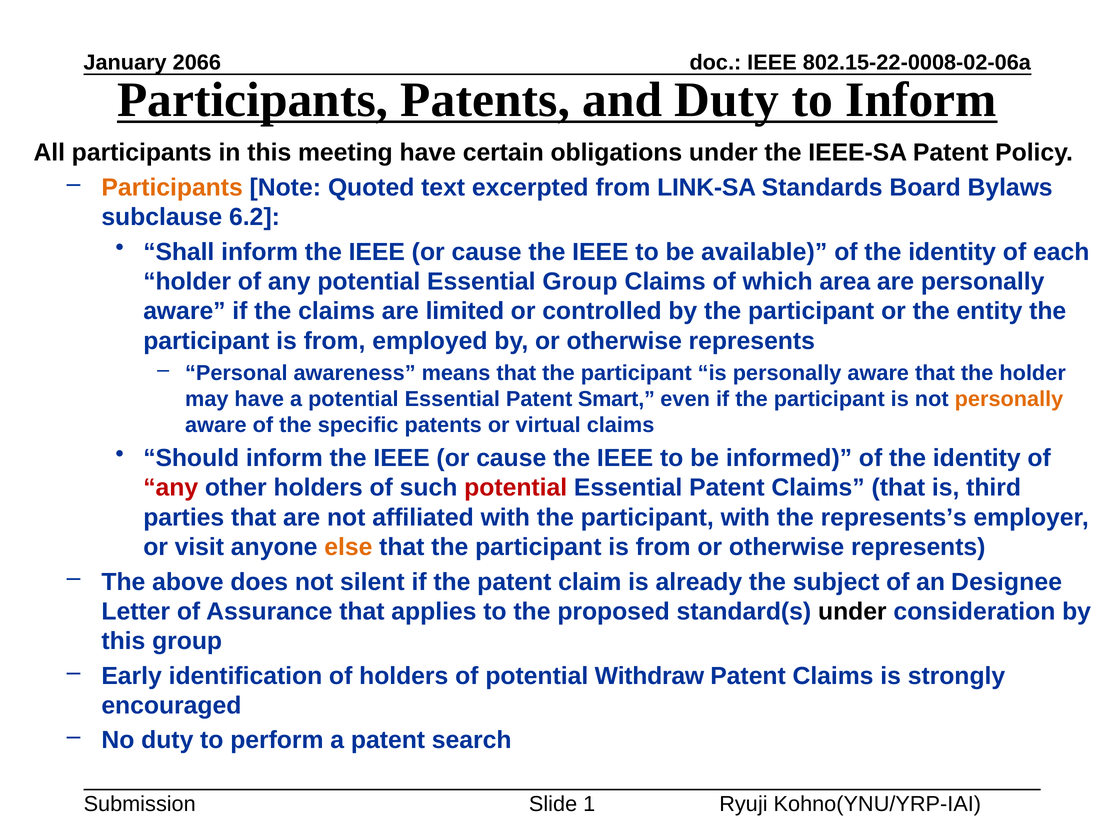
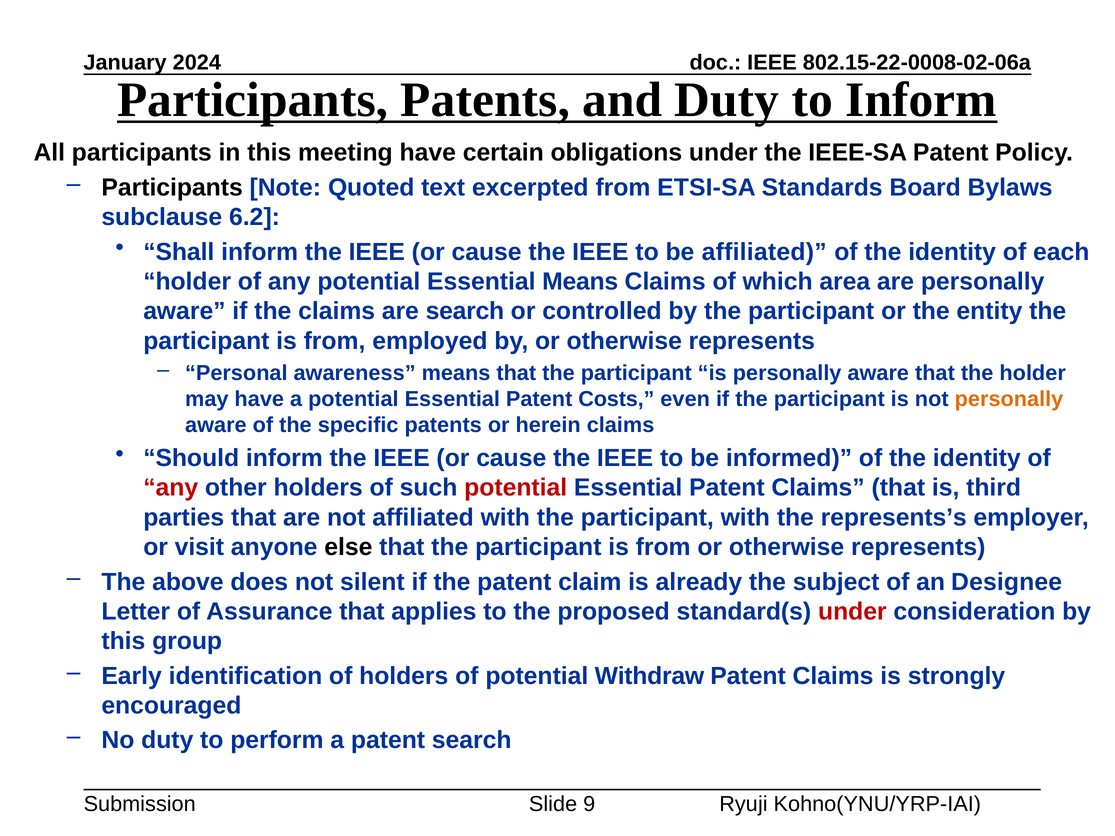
2066: 2066 -> 2024
Participants at (172, 188) colour: orange -> black
LINK-SA: LINK-SA -> ETSI-SA
be available: available -> affiliated
Essential Group: Group -> Means
are limited: limited -> search
Smart: Smart -> Costs
virtual: virtual -> herein
else colour: orange -> black
under at (852, 612) colour: black -> red
1: 1 -> 9
